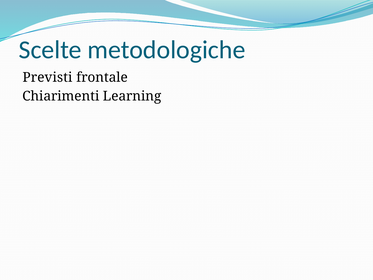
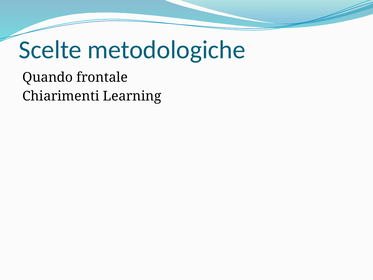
Previsti: Previsti -> Quando
